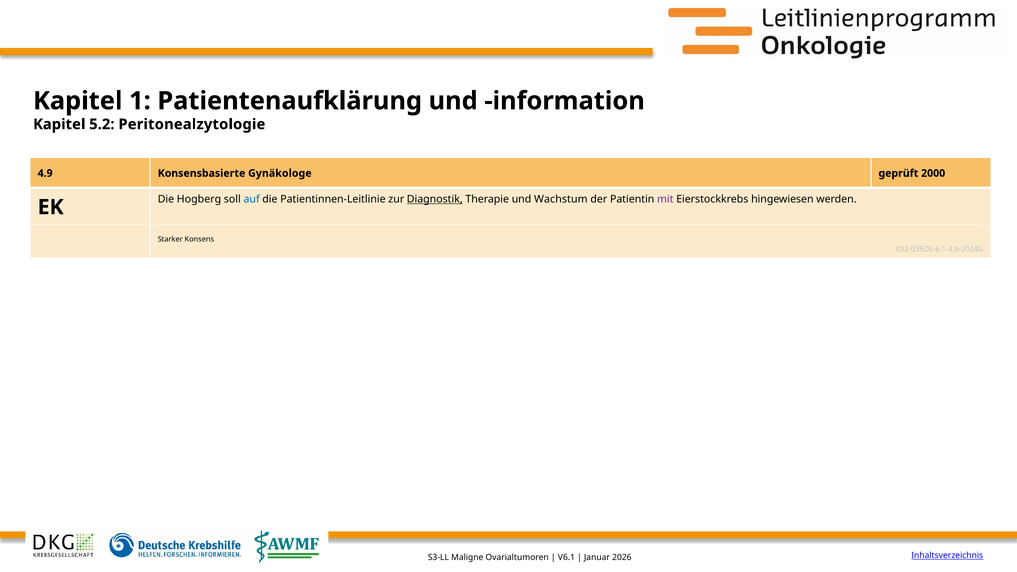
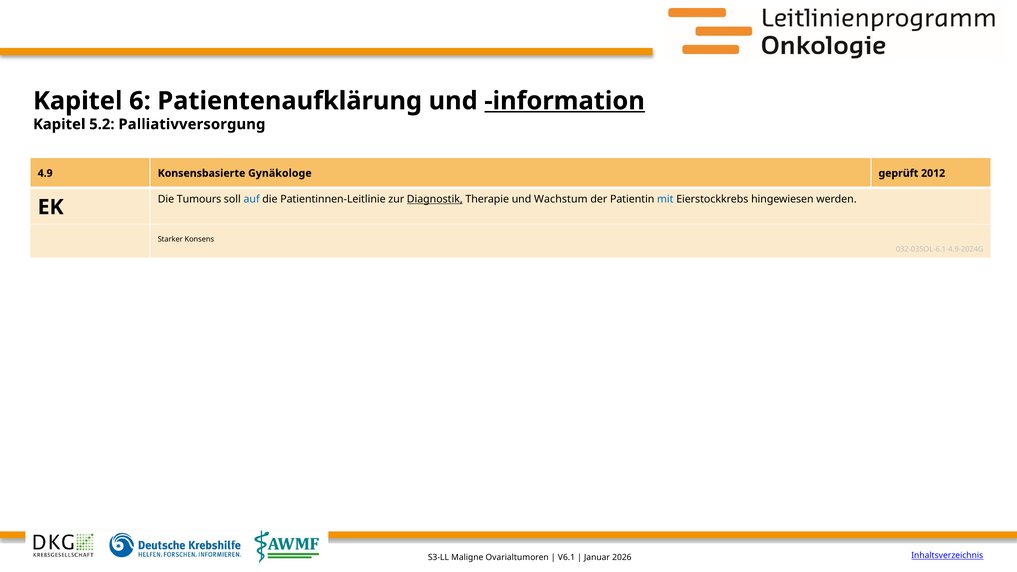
1: 1 -> 6
information underline: none -> present
Peritonealzytologie: Peritonealzytologie -> Palliativversorgung
2000: 2000 -> 2012
Hogberg: Hogberg -> Tumours
mit colour: purple -> blue
